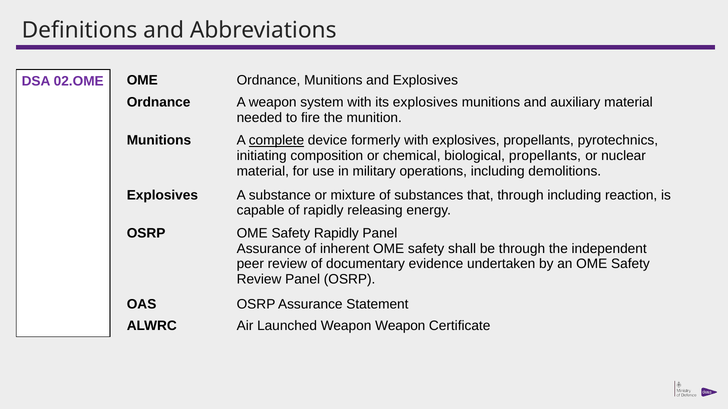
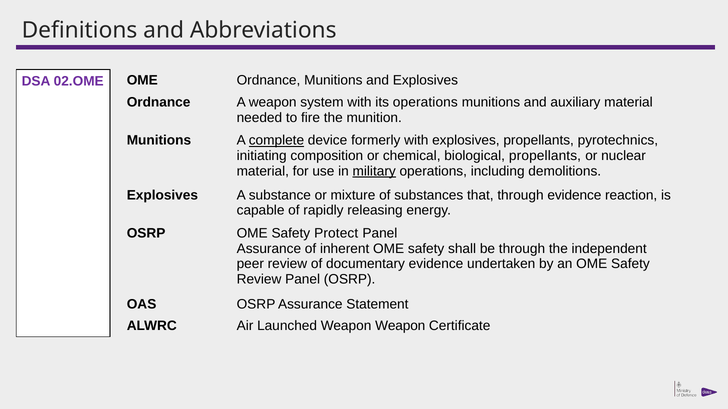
its explosives: explosives -> operations
military underline: none -> present
through including: including -> evidence
Safety Rapidly: Rapidly -> Protect
